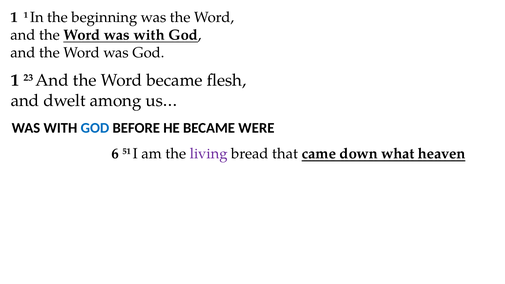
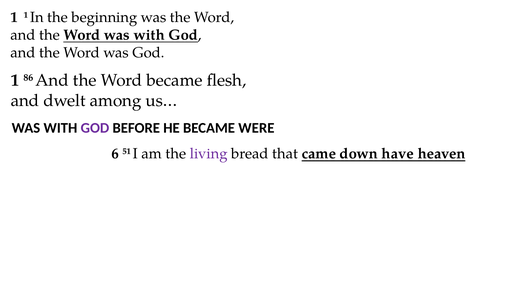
23: 23 -> 86
GOD at (95, 128) colour: blue -> purple
what: what -> have
